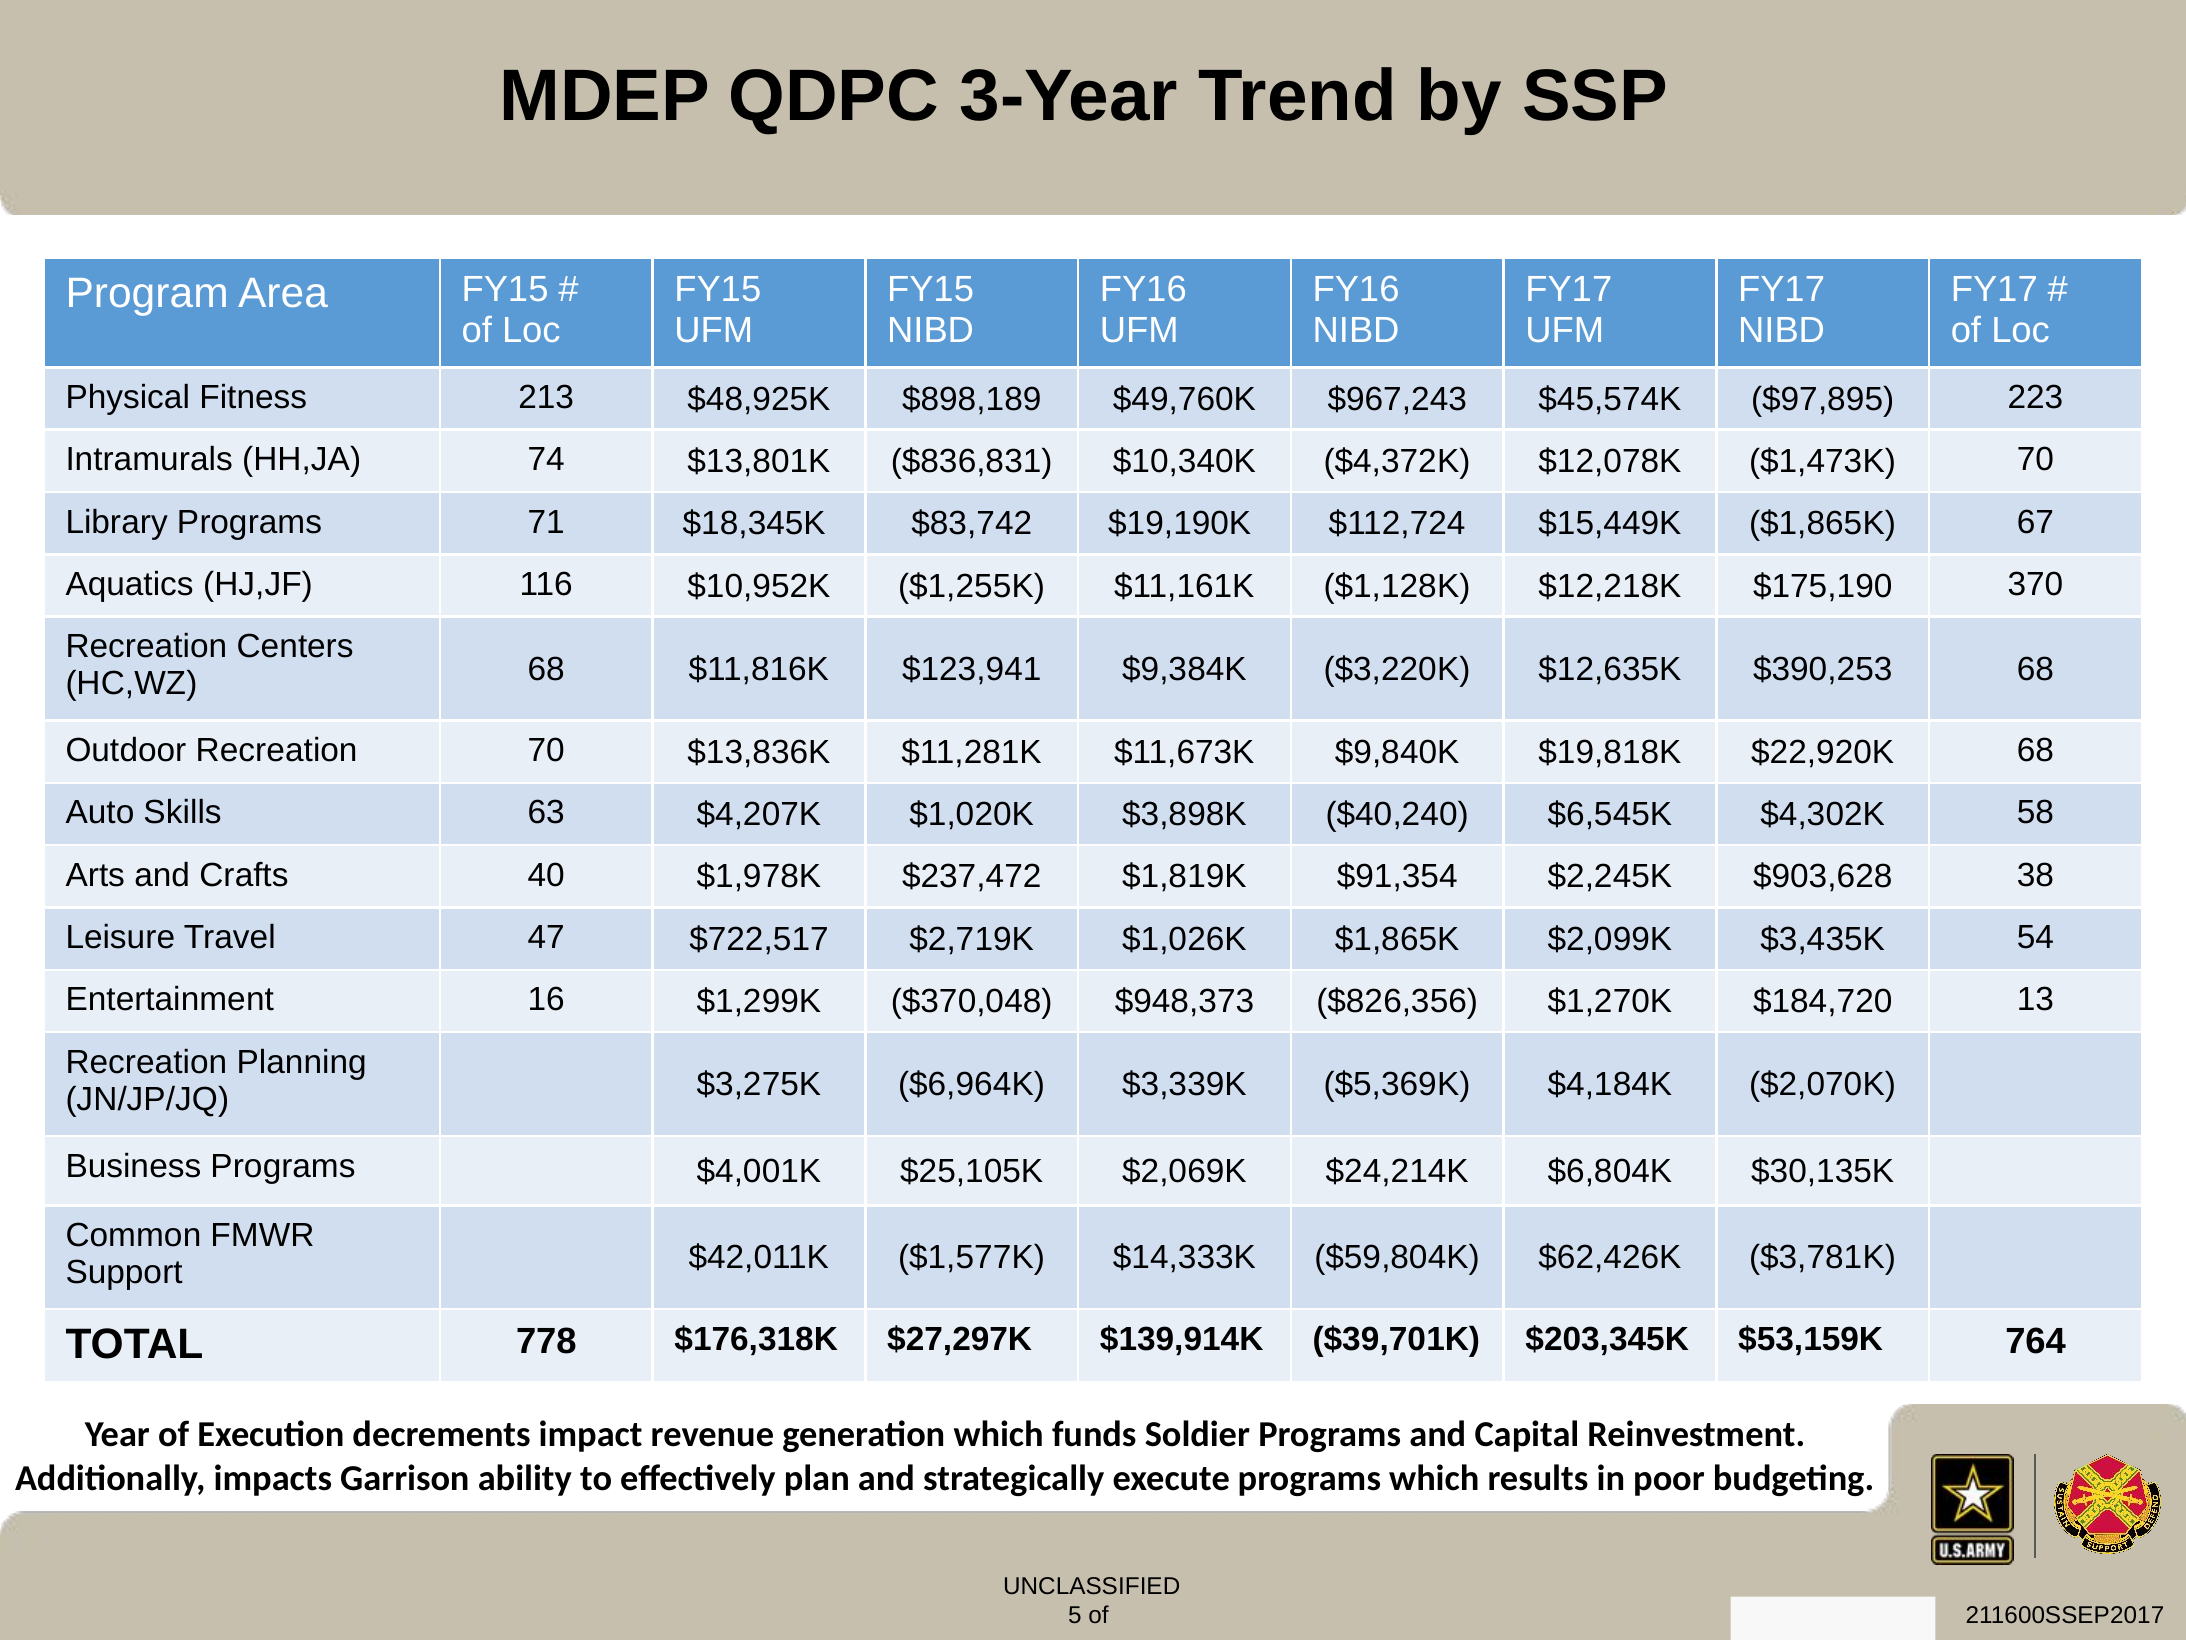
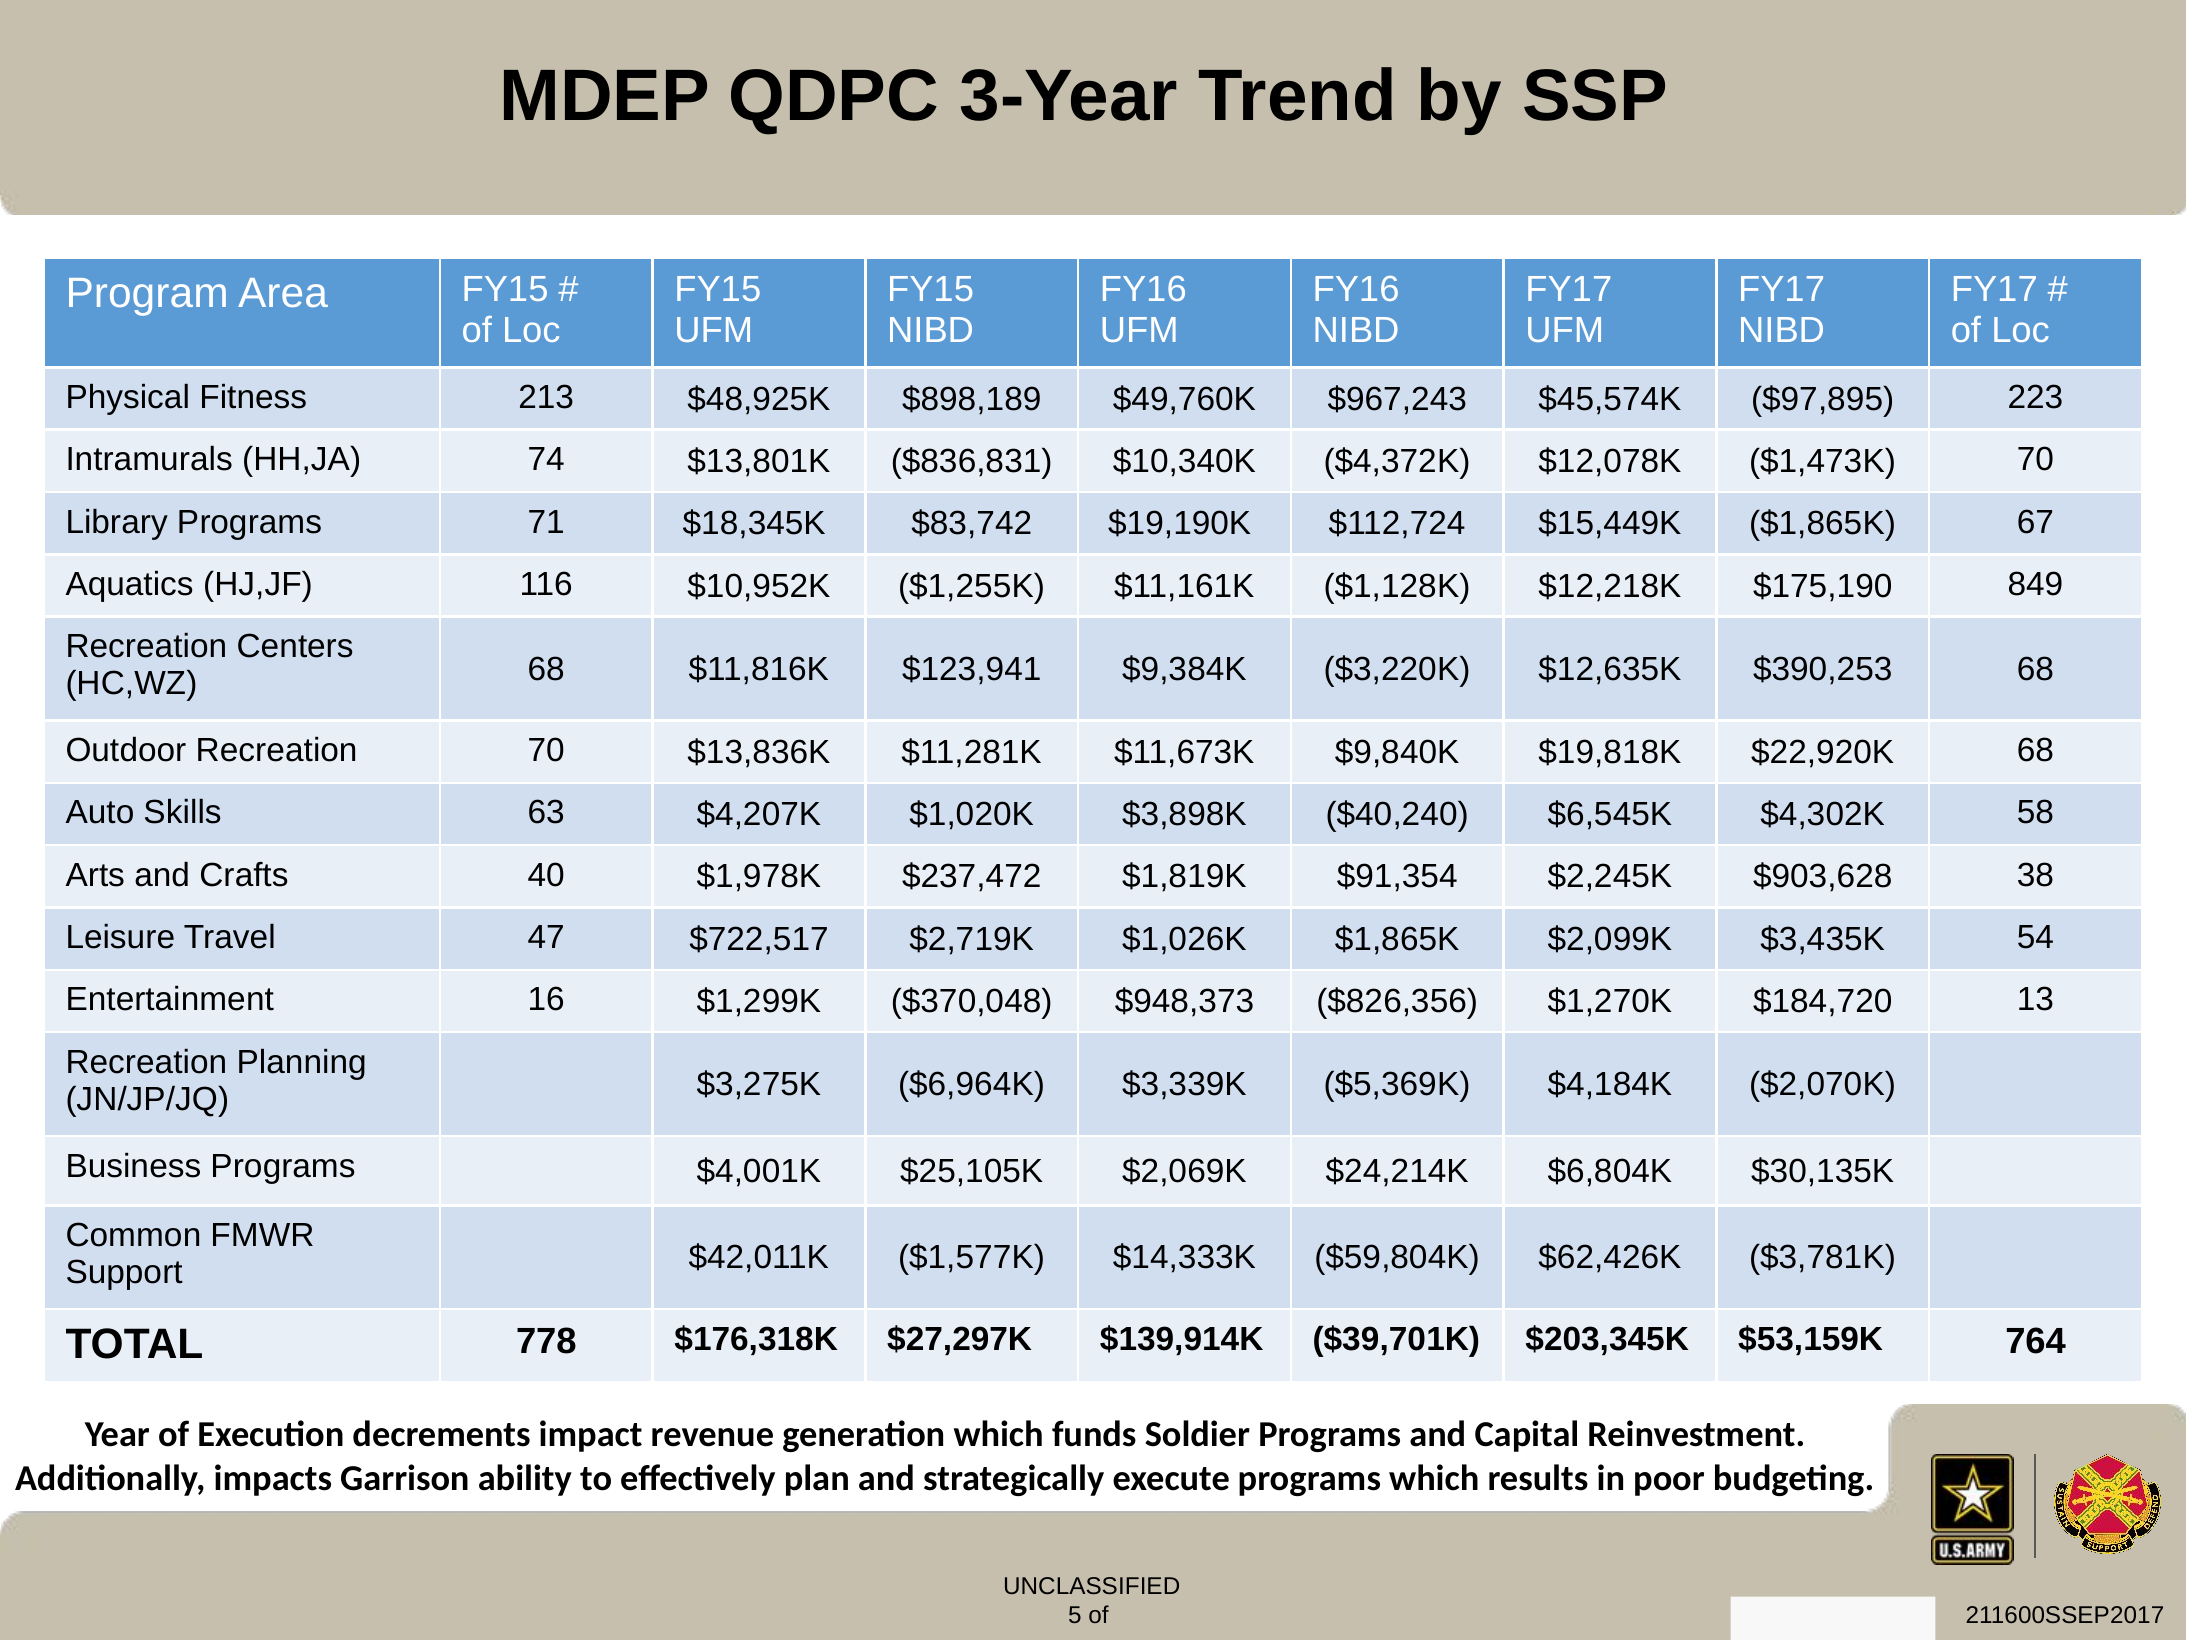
370: 370 -> 849
